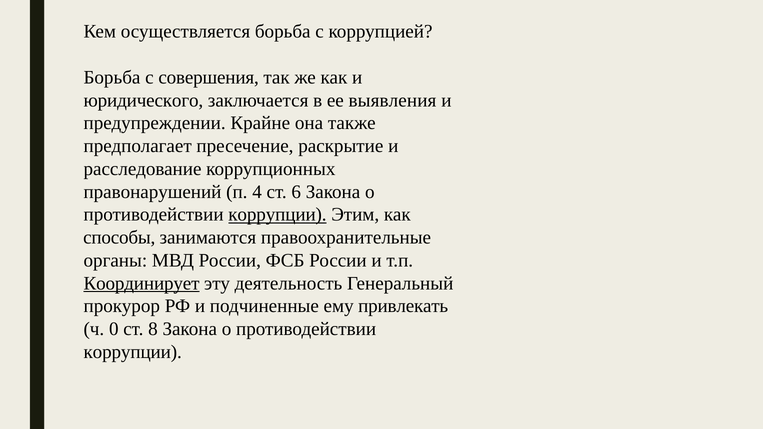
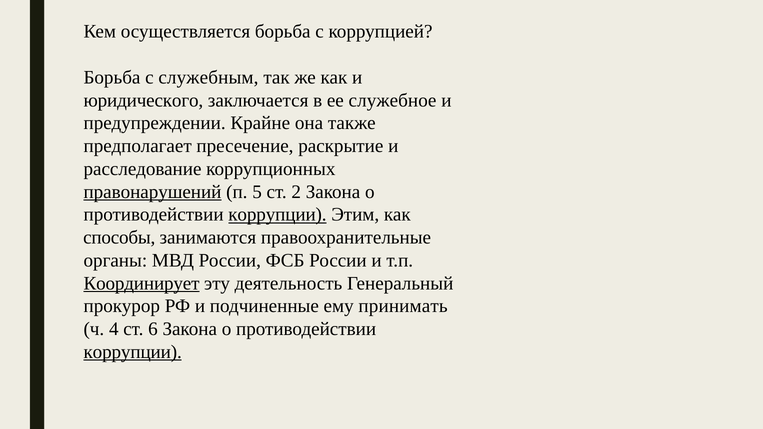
совершения: совершения -> служебным
выявления: выявления -> служебное
правонарушений underline: none -> present
4: 4 -> 5
6: 6 -> 2
привлекать: привлекать -> принимать
0: 0 -> 4
8: 8 -> 6
коррупции at (133, 352) underline: none -> present
